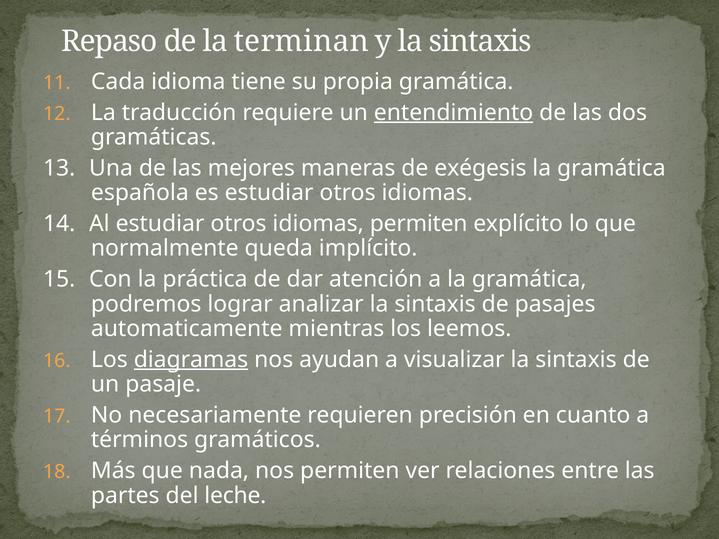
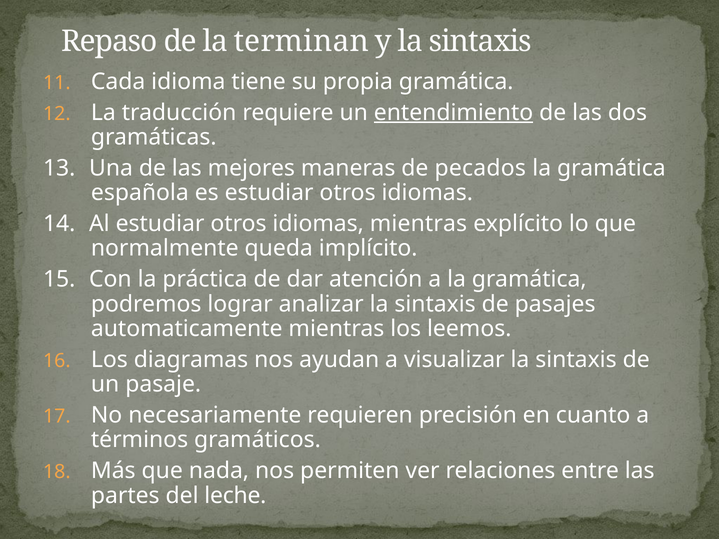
exégesis: exégesis -> pecados
idiomas permiten: permiten -> mientras
diagramas underline: present -> none
